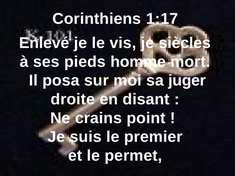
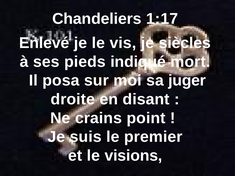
Corinthiens: Corinthiens -> Chandeliers
homme: homme -> indiqué
permet: permet -> visions
